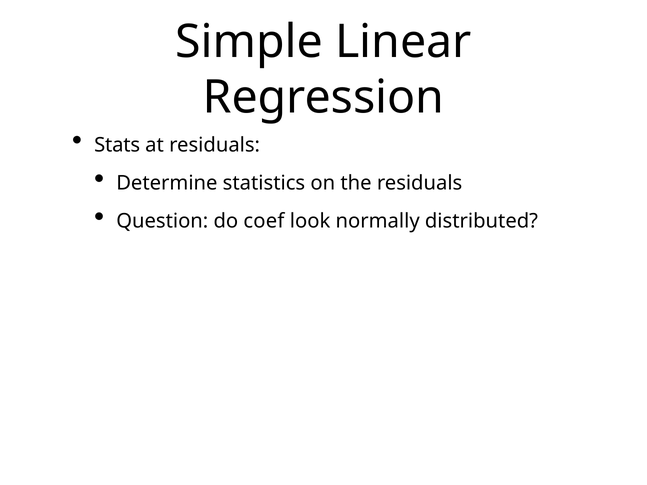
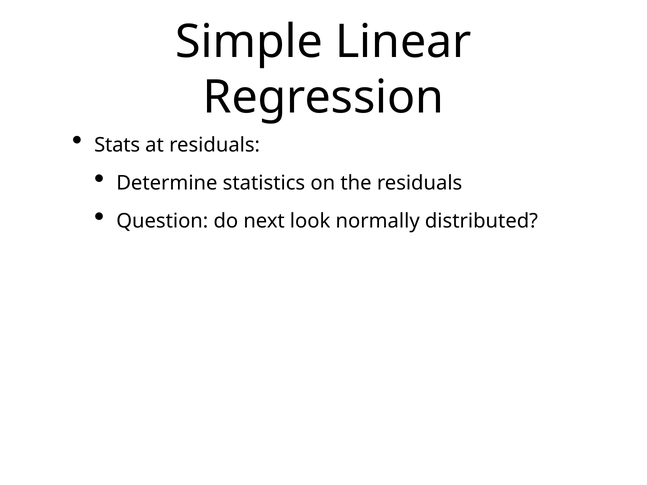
coef: coef -> next
